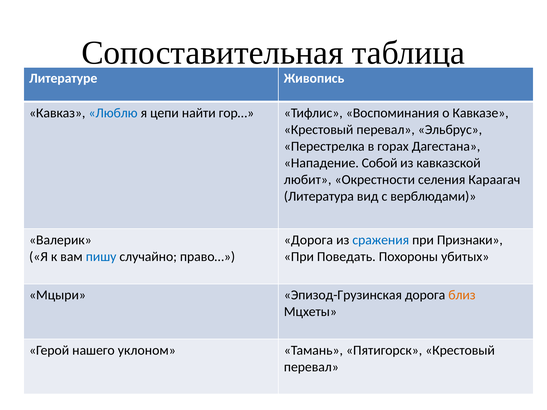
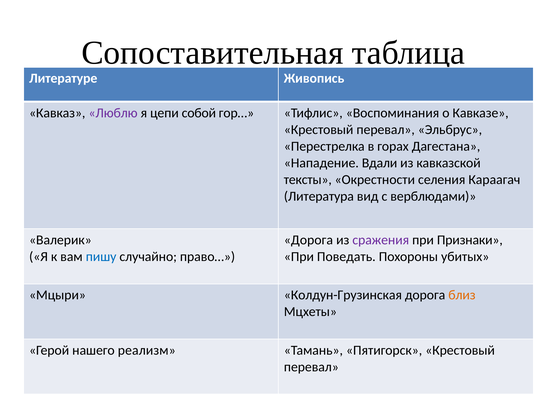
Люблю colour: blue -> purple
найти: найти -> собой
Собой: Собой -> Вдали
любит: любит -> тексты
сражения colour: blue -> purple
Эпизод-Грузинская: Эпизод-Грузинская -> Колдун-Грузинская
уклоном: уклоном -> реализм
